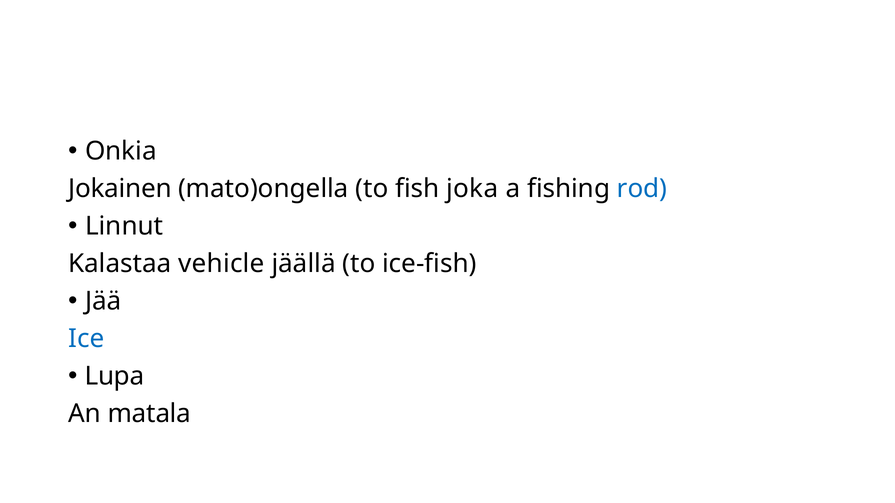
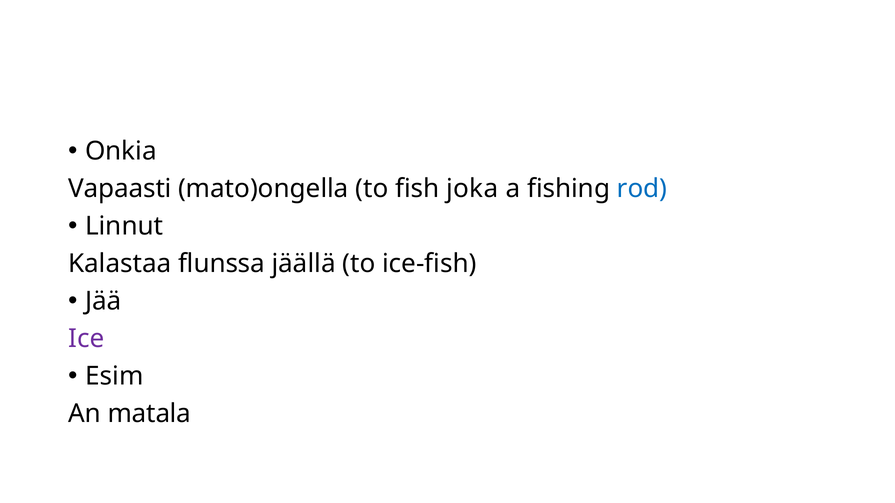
Jokainen: Jokainen -> Vapaasti
vehicle: vehicle -> flunssa
Ice colour: blue -> purple
Lupa: Lupa -> Esim
